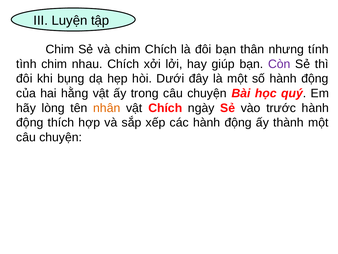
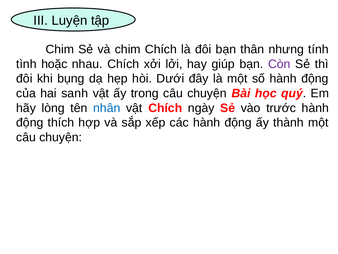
tình chim: chim -> hoặc
hằng: hằng -> sanh
nhân colour: orange -> blue
